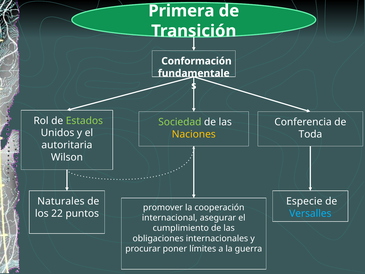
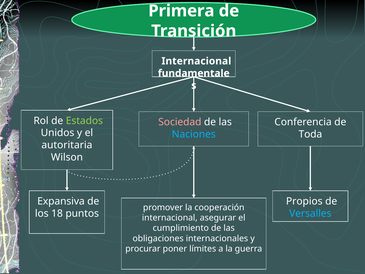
Conformación at (196, 61): Conformación -> Internacional
Sociedad colour: light green -> pink
Naciones colour: yellow -> light blue
Naturales: Naturales -> Expansiva
Especie: Especie -> Propios
22: 22 -> 18
